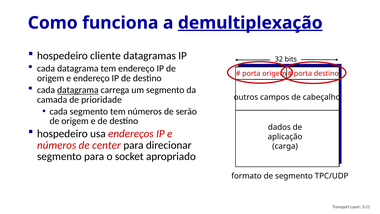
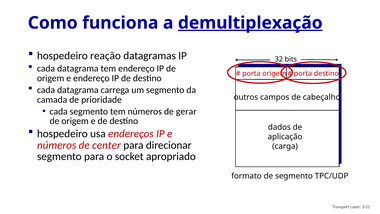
cliente: cliente -> reação
datagrama at (78, 90) underline: present -> none
serão: serão -> gerar
